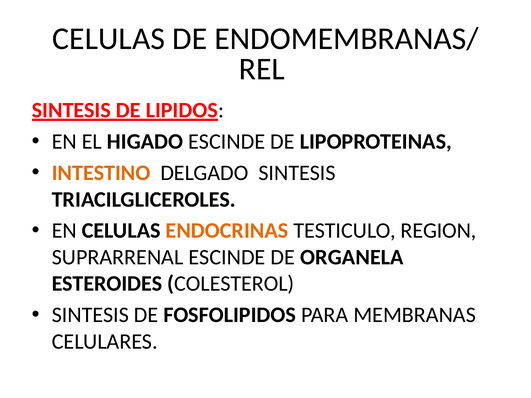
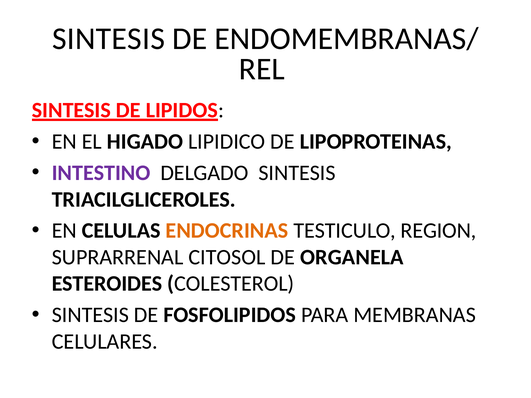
CELULAS at (109, 39): CELULAS -> SINTESIS
HIGADO ESCINDE: ESCINDE -> LIPIDICO
INTESTINO colour: orange -> purple
SUPRARRENAL ESCINDE: ESCINDE -> CITOSOL
